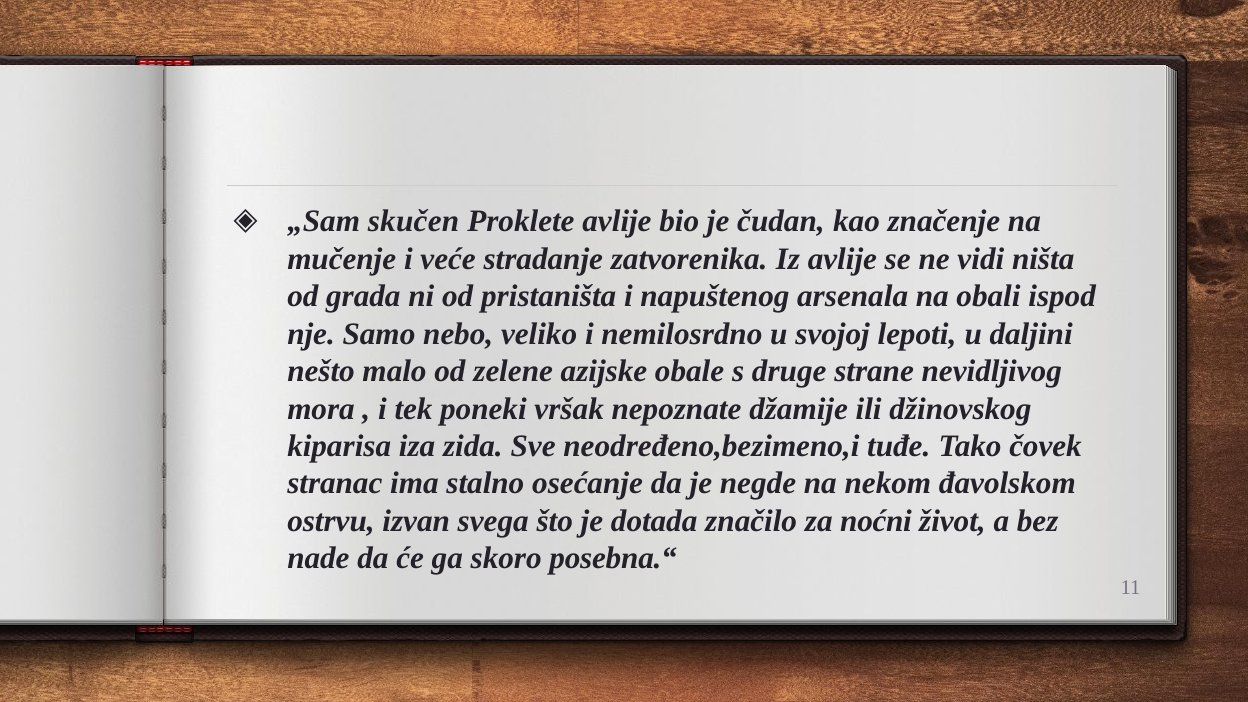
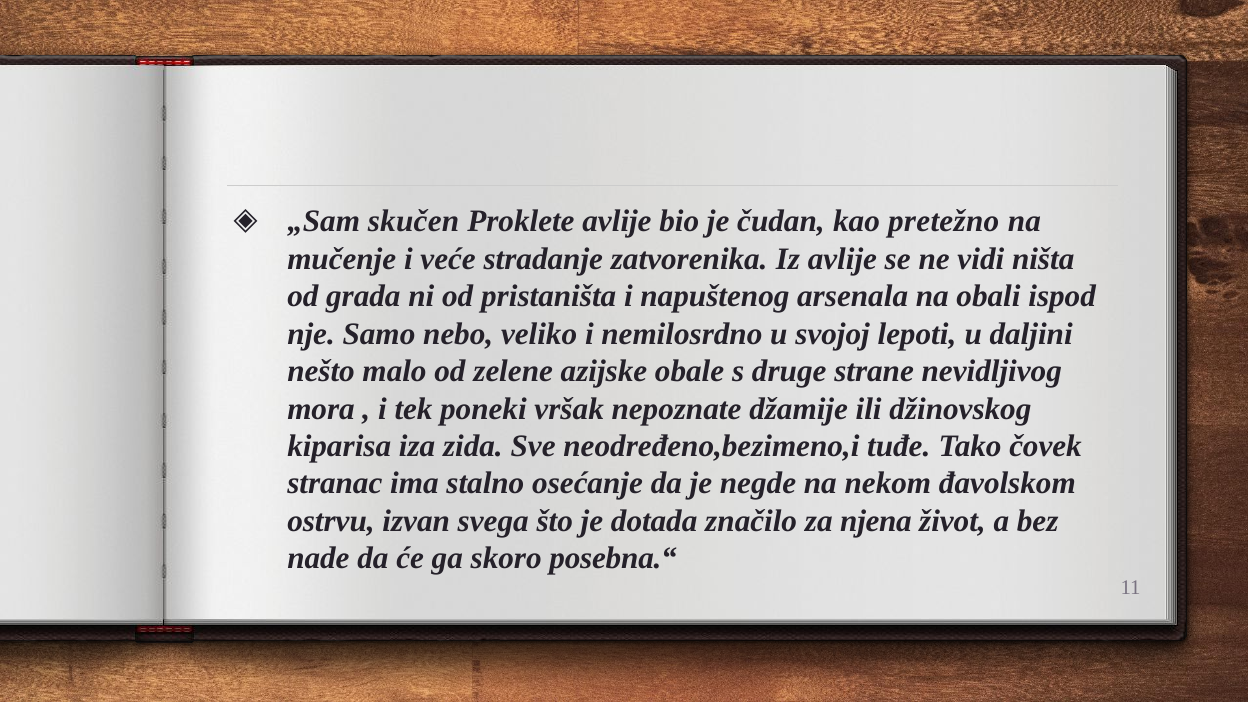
značenje: značenje -> pretežno
noćni: noćni -> njena
